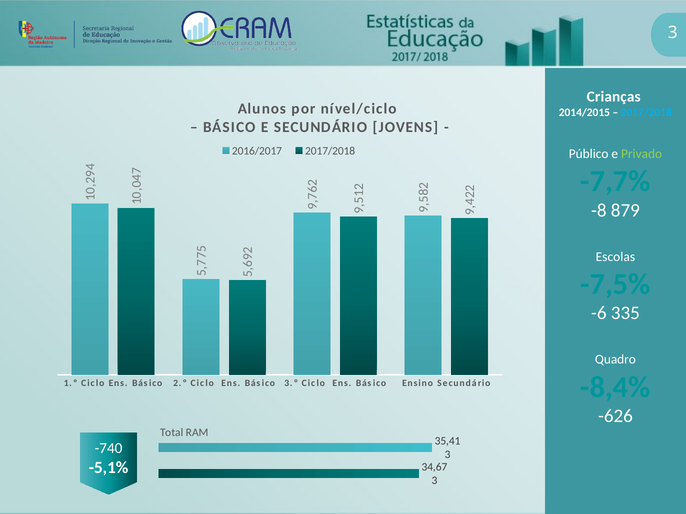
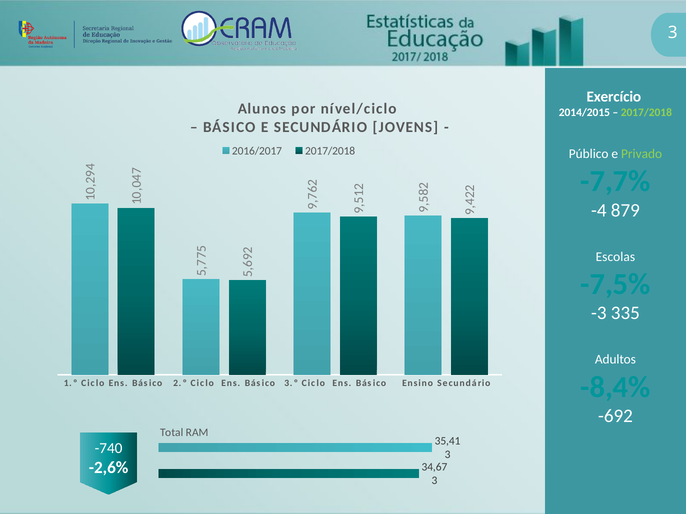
Crianças: Crianças -> Exercício
2017/2018 at (646, 113) colour: light blue -> light green
-8: -8 -> -4
-6: -6 -> -3
Quadro: Quadro -> Adultos
-626: -626 -> -692
-5,1%: -5,1% -> -2,6%
